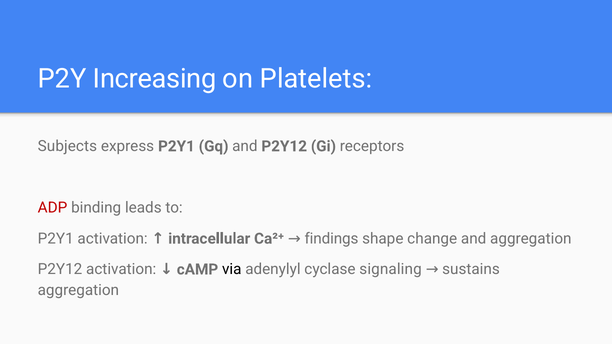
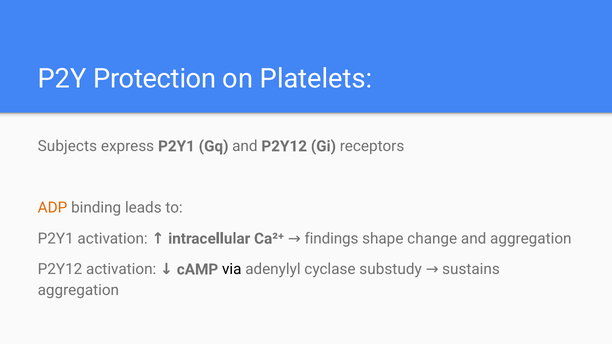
Increasing: Increasing -> Protection
ADP colour: red -> orange
signaling: signaling -> substudy
